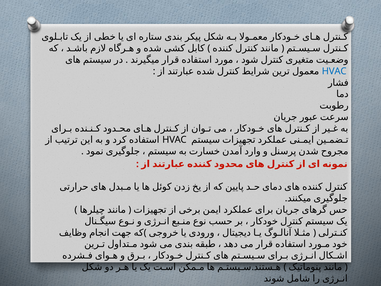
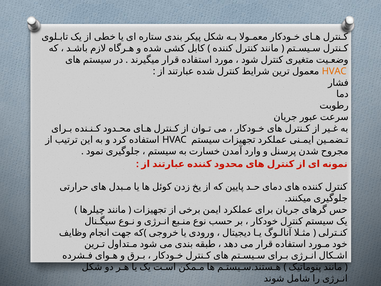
HVAC at (334, 71) colour: blue -> orange
